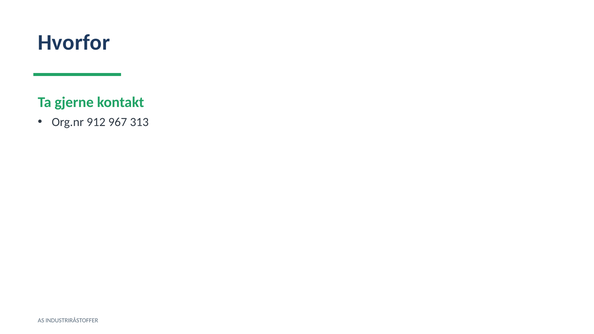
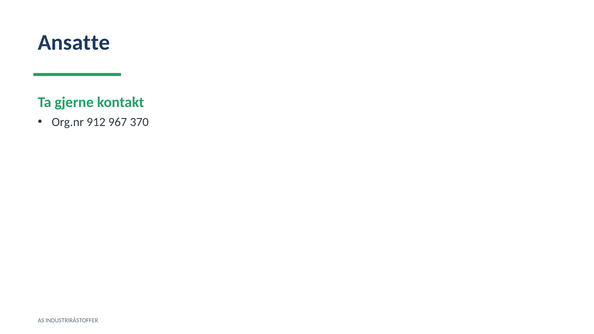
Hvorfor: Hvorfor -> Ansatte
313: 313 -> 370
